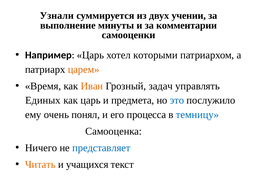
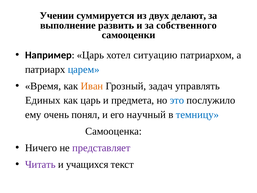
Узнали: Узнали -> Учении
учении: учении -> делают
минуты: минуты -> развить
комментарии: комментарии -> собственного
которыми: которыми -> ситуацию
царем colour: orange -> blue
процесса: процесса -> научный
представляет colour: blue -> purple
Читать colour: orange -> purple
